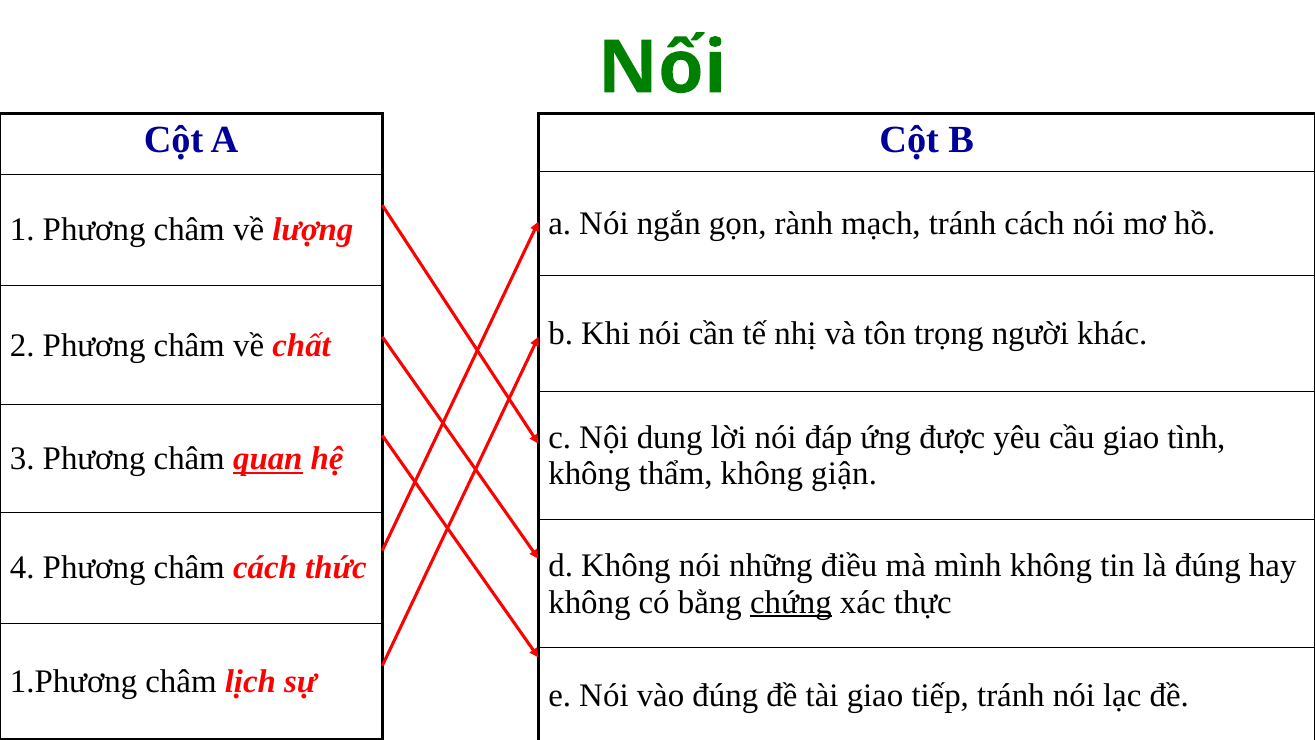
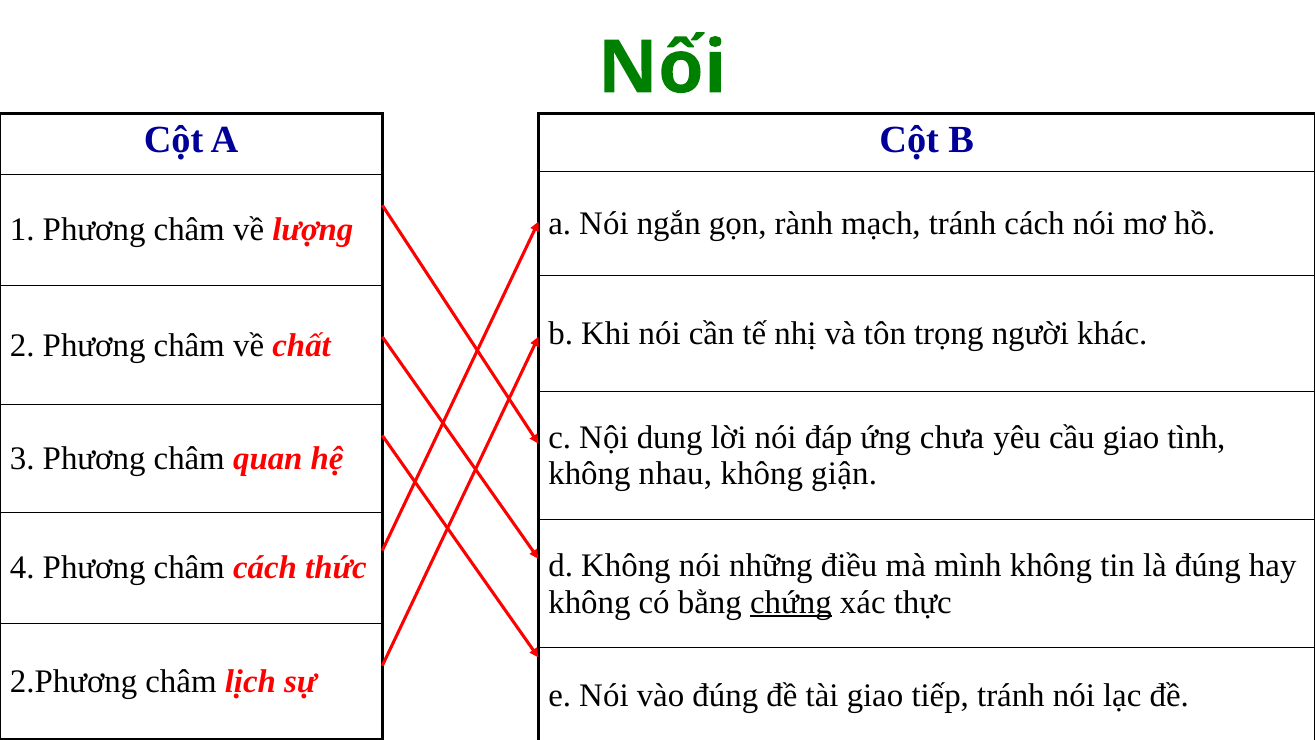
được: được -> chưa
quan underline: present -> none
thẩm: thẩm -> nhau
1.Phương: 1.Phương -> 2.Phương
